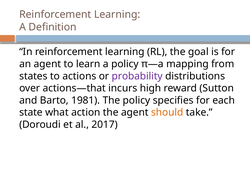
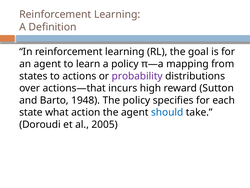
1981: 1981 -> 1948
should colour: orange -> blue
2017: 2017 -> 2005
